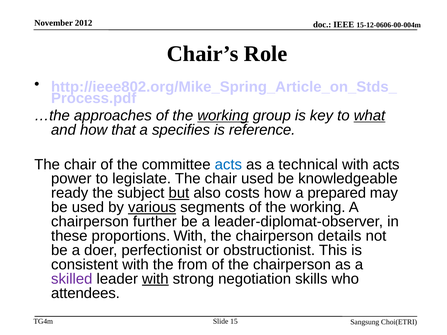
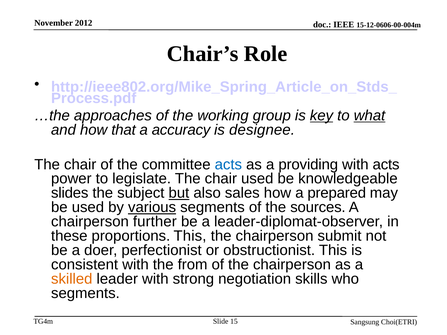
working at (223, 116) underline: present -> none
key underline: none -> present
specifies: specifies -> accuracy
reference: reference -> designee
technical: technical -> providing
ready: ready -> slides
costs: costs -> sales
segments of the working: working -> sources
proportions With: With -> This
details: details -> submit
skilled colour: purple -> orange
with at (155, 279) underline: present -> none
attendees at (85, 293): attendees -> segments
